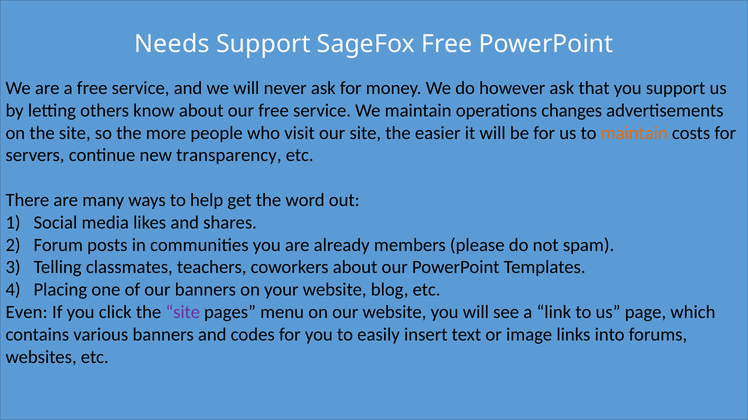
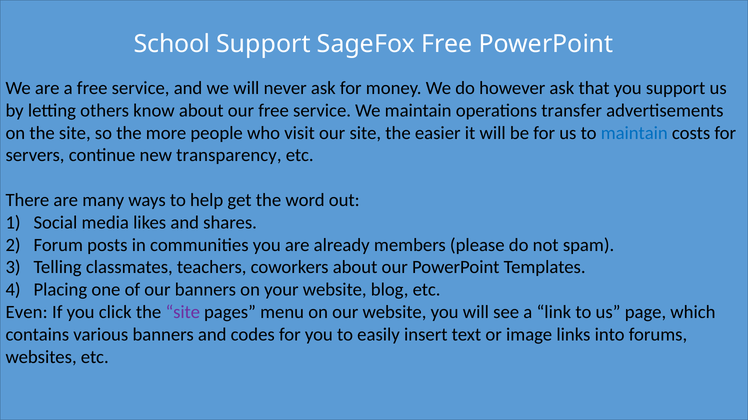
Needs: Needs -> School
changes: changes -> transfer
maintain at (634, 133) colour: orange -> blue
